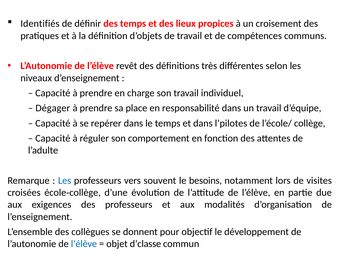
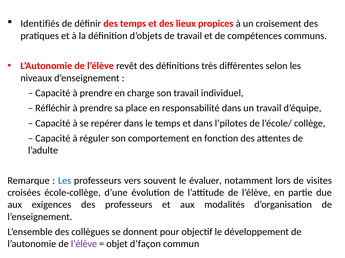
Dégager: Dégager -> Réfléchir
besoins: besoins -> évaluer
l’élève at (84, 245) colour: blue -> purple
d’classe: d’classe -> d’façon
